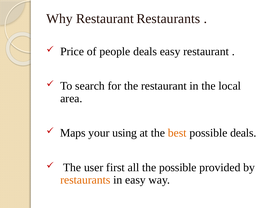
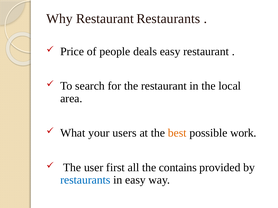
Maps: Maps -> What
using: using -> users
possible deals: deals -> work
the possible: possible -> contains
restaurants at (85, 180) colour: orange -> blue
